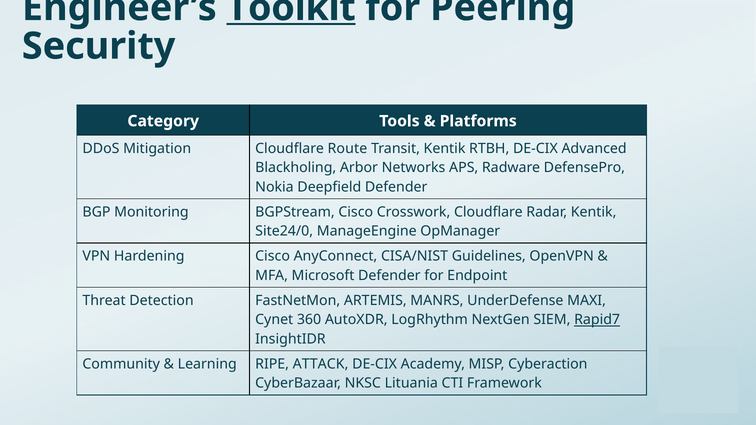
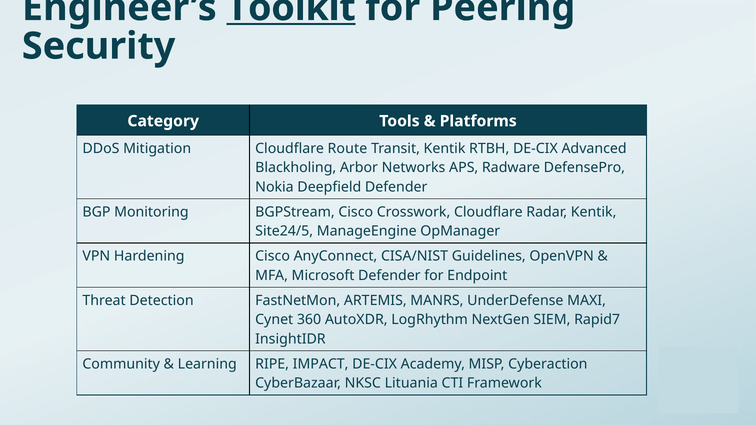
Site24/0: Site24/0 -> Site24/5
Rapid7 underline: present -> none
ATTACK: ATTACK -> IMPACT
